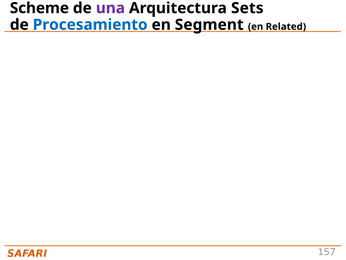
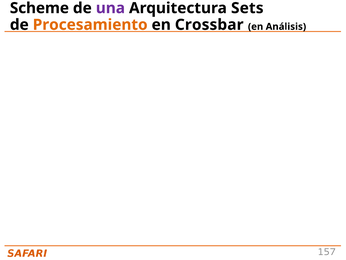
Procesamiento colour: blue -> orange
Segment: Segment -> Crossbar
Related: Related -> Análisis
